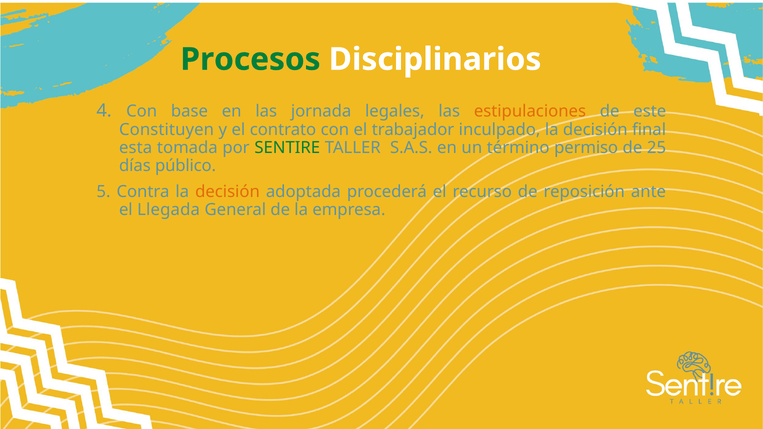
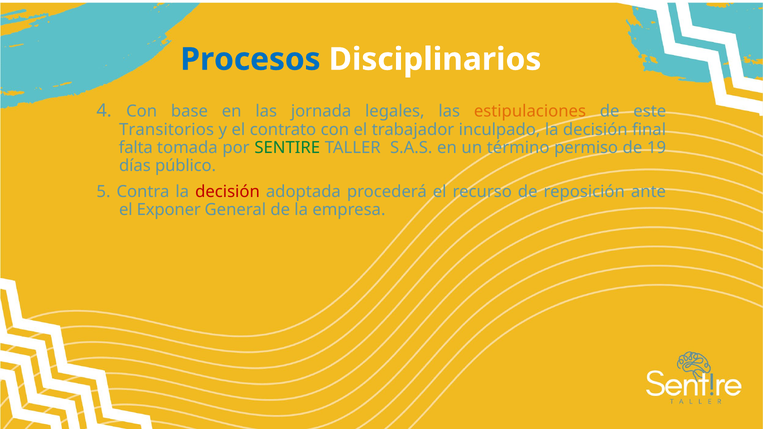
Procesos colour: green -> blue
Constituyen: Constituyen -> Transitorios
esta: esta -> falta
25: 25 -> 19
decisión at (227, 192) colour: orange -> red
Llegada: Llegada -> Exponer
